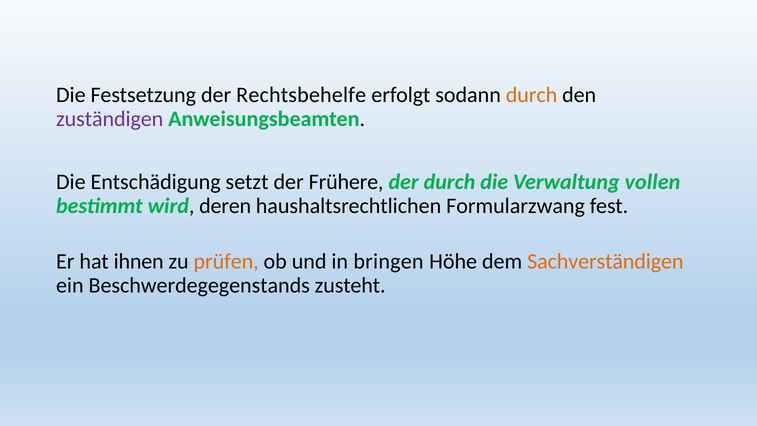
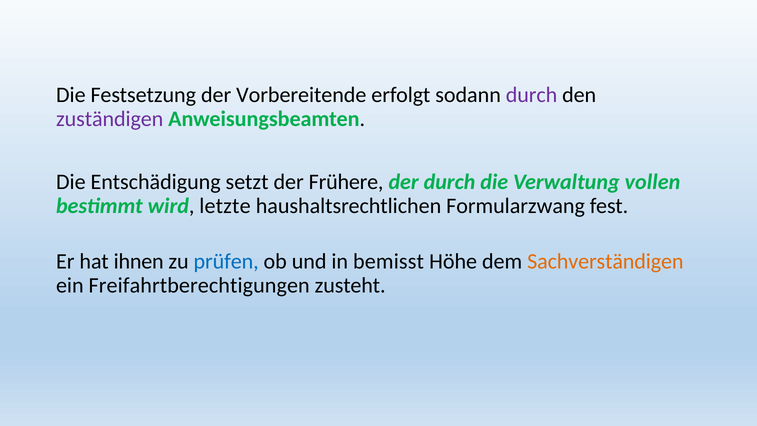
Rechtsbehelfe: Rechtsbehelfe -> Vorbereitende
durch at (532, 95) colour: orange -> purple
deren: deren -> letzte
prüfen colour: orange -> blue
bringen: bringen -> bemisst
Beschwerdegegenstands: Beschwerdegegenstands -> Freifahrtberechtigungen
